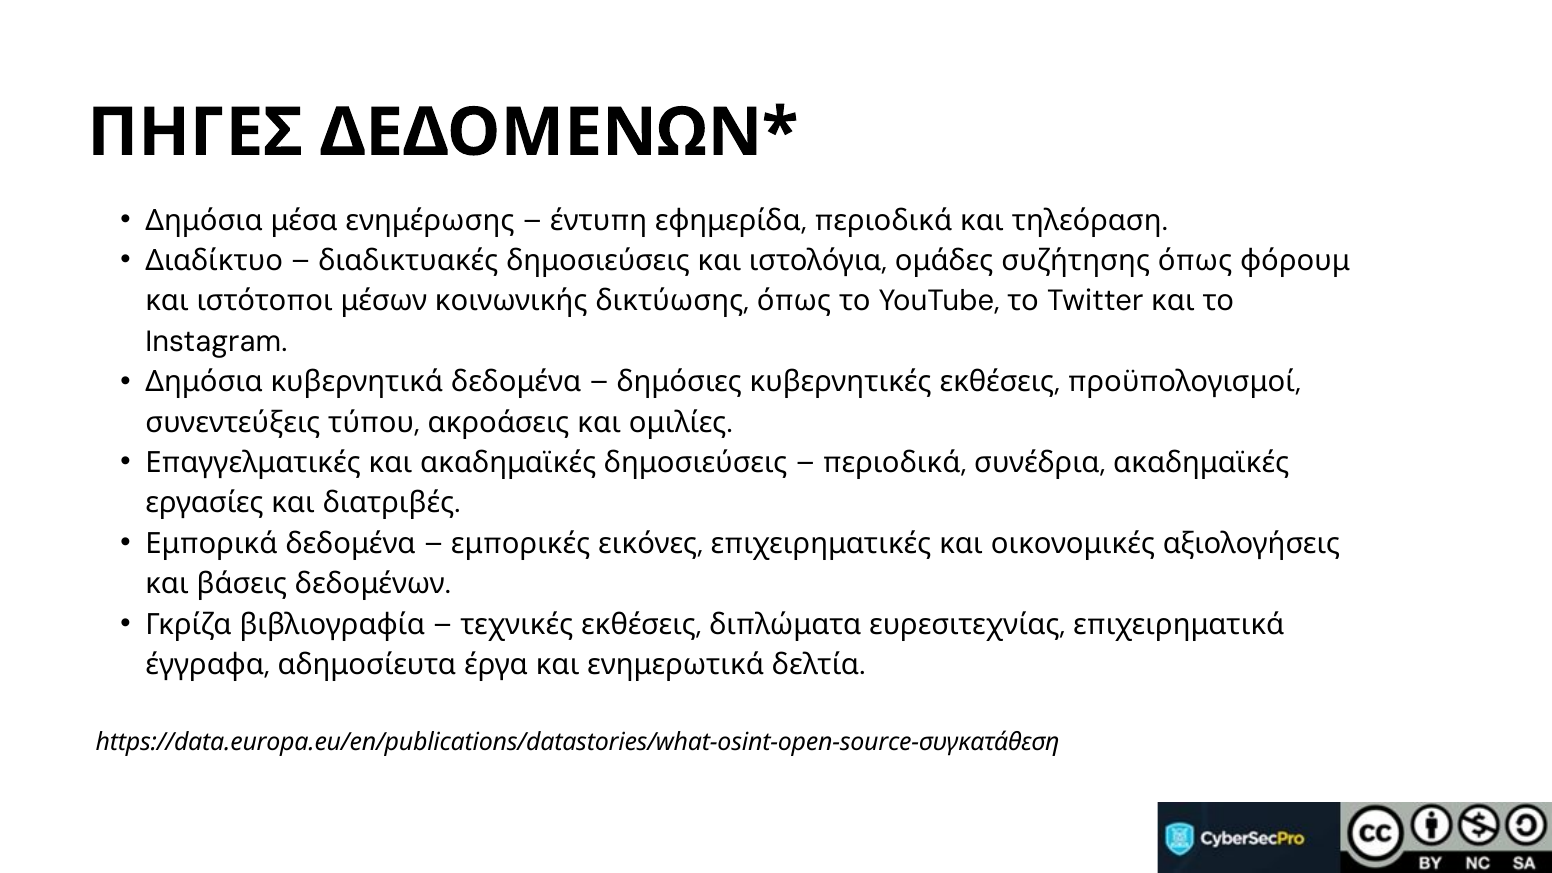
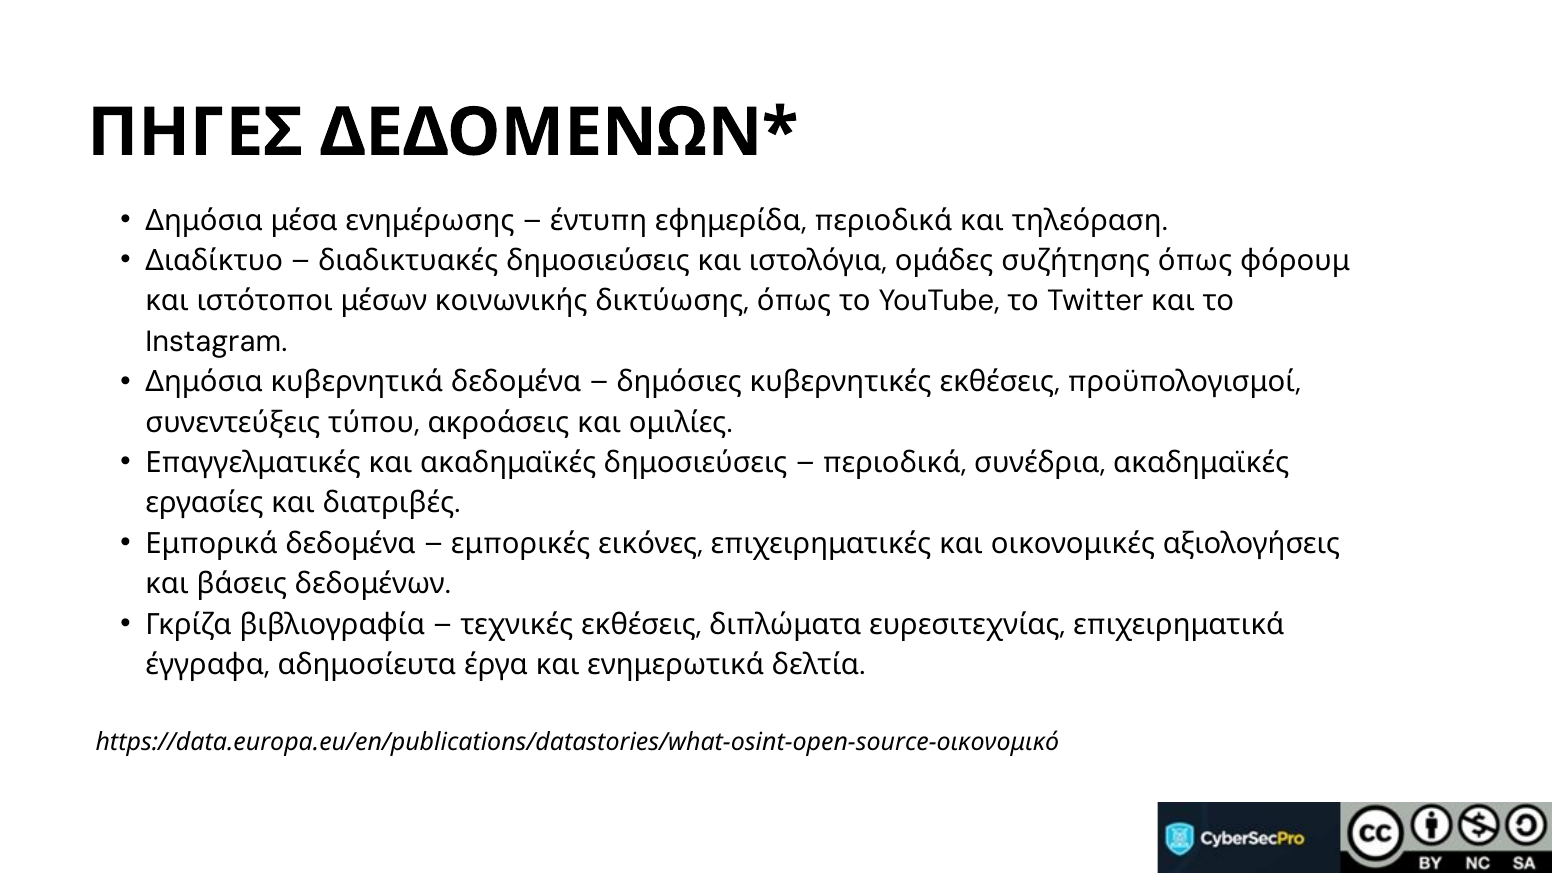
https://data.europa.eu/en/publications/datastories/what-osint-open-source-συγκατάθεση: https://data.europa.eu/en/publications/datastories/what-osint-open-source-συγκατάθεση -> https://data.europa.eu/en/publications/datastories/what-osint-open-source-οικονομικό
